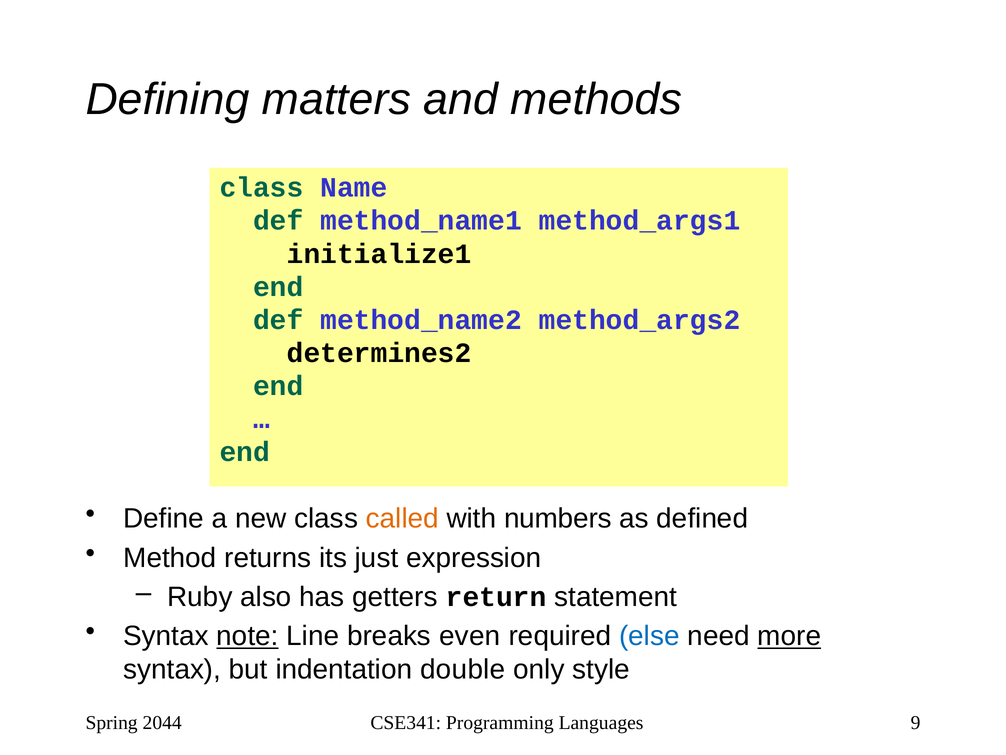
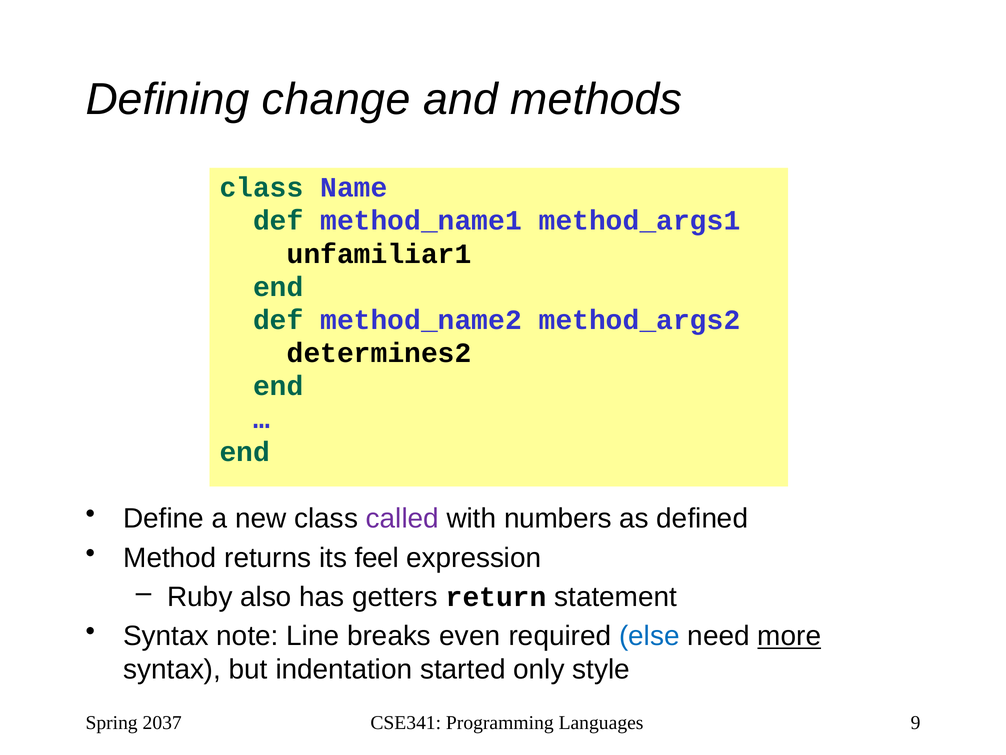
matters: matters -> change
initialize1: initialize1 -> unfamiliar1
called colour: orange -> purple
just: just -> feel
note underline: present -> none
double: double -> started
2044: 2044 -> 2037
